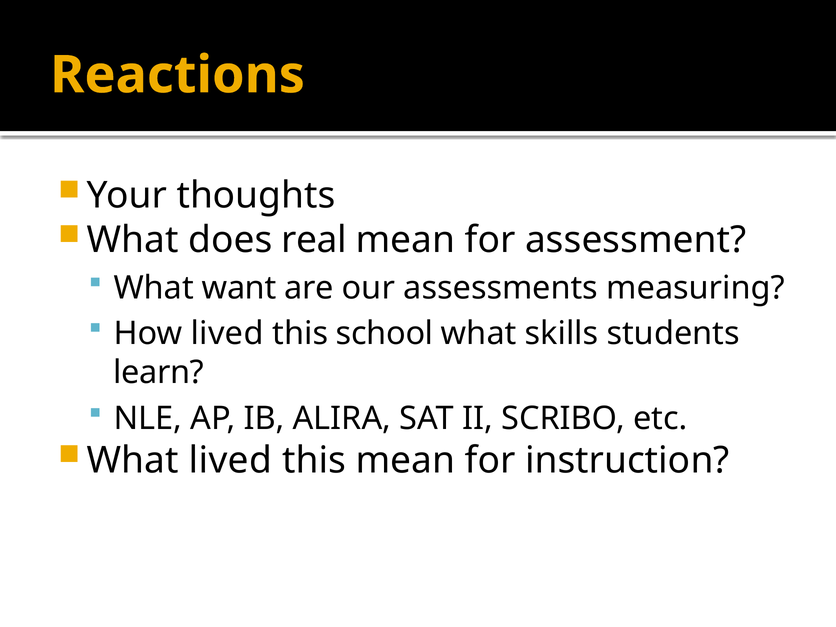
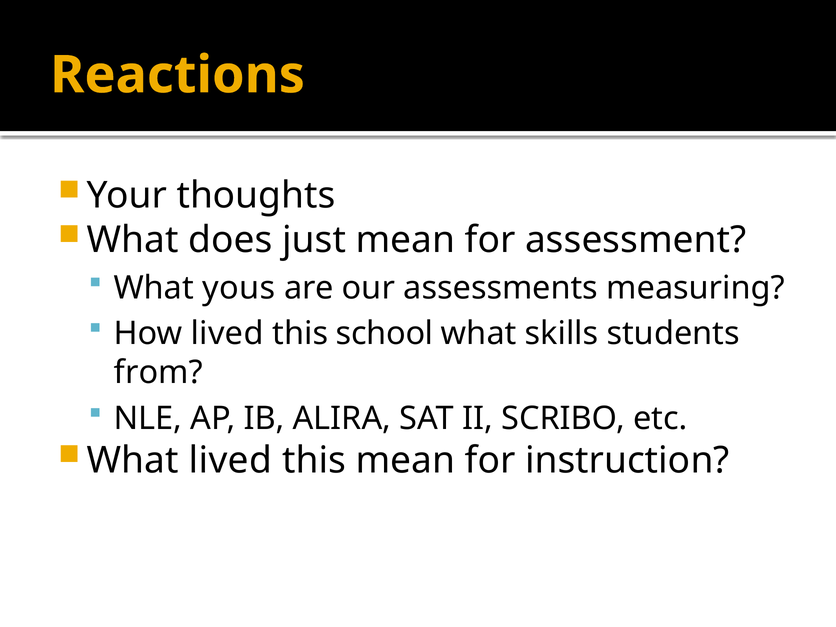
real: real -> just
want: want -> yous
learn: learn -> from
